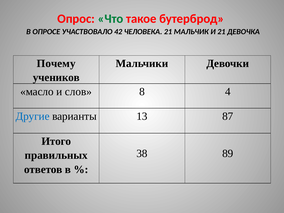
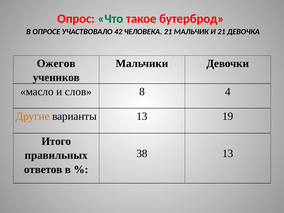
Почему: Почему -> Ожегов
Другие colour: blue -> orange
87: 87 -> 19
38 89: 89 -> 13
